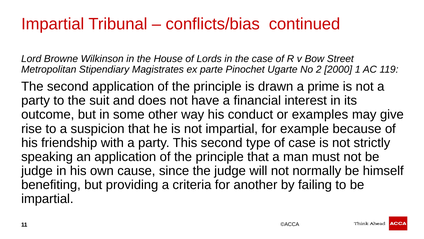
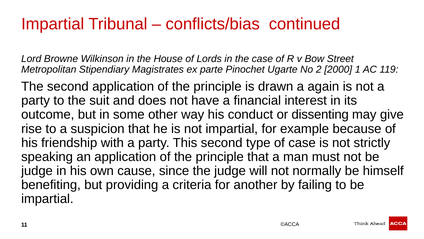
prime: prime -> again
examples: examples -> dissenting
